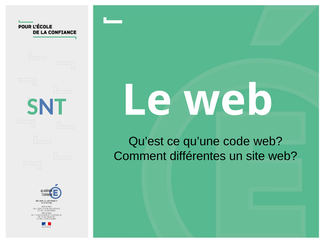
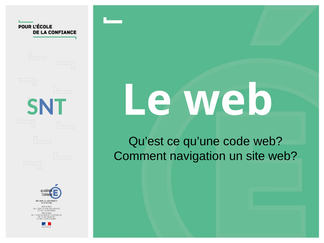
différentes: différentes -> navigation
